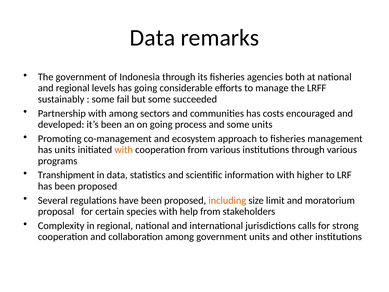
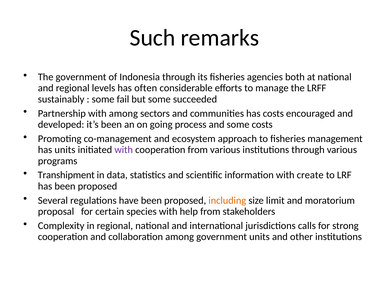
Data at (153, 38): Data -> Such
has going: going -> often
some units: units -> costs
with at (124, 150) colour: orange -> purple
higher: higher -> create
